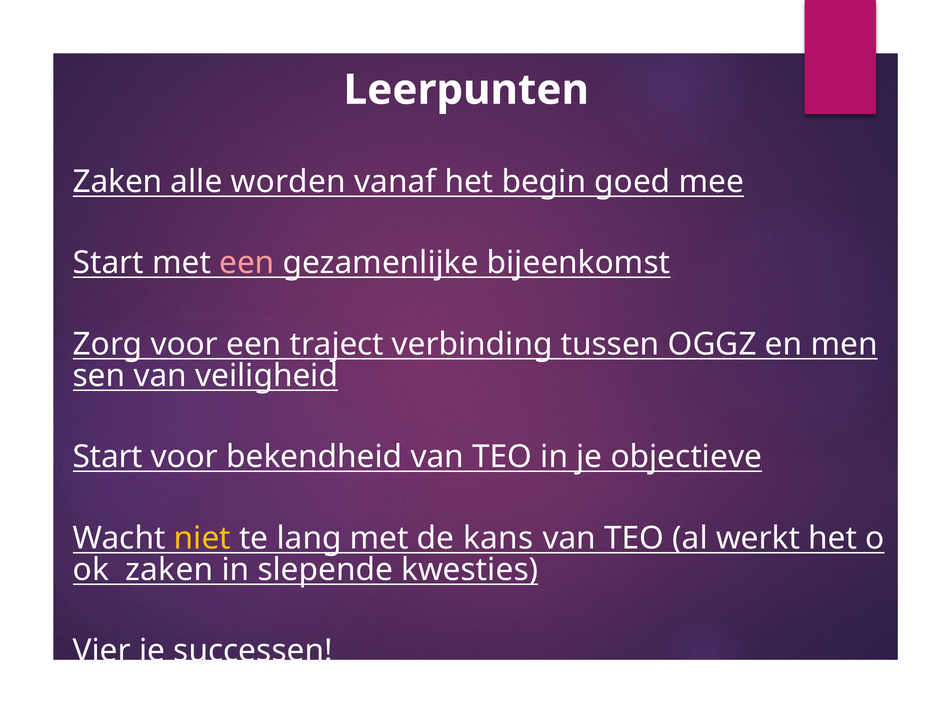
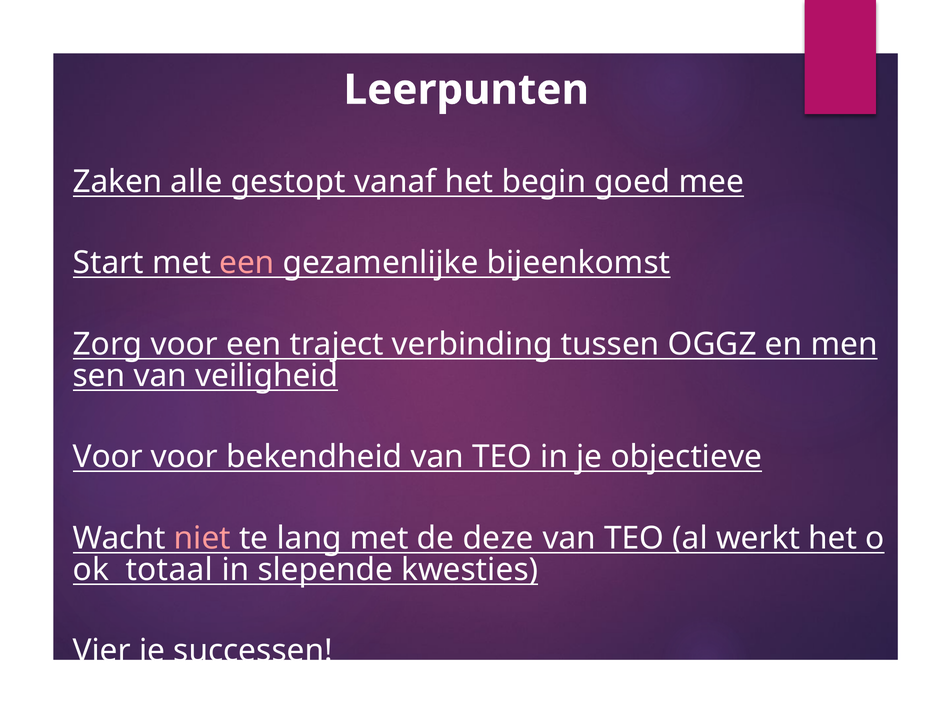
worden: worden -> gestopt
Start at (108, 457): Start -> Voor
niet colour: yellow -> pink
kans: kans -> deze
zaken at (169, 570): zaken -> totaal
